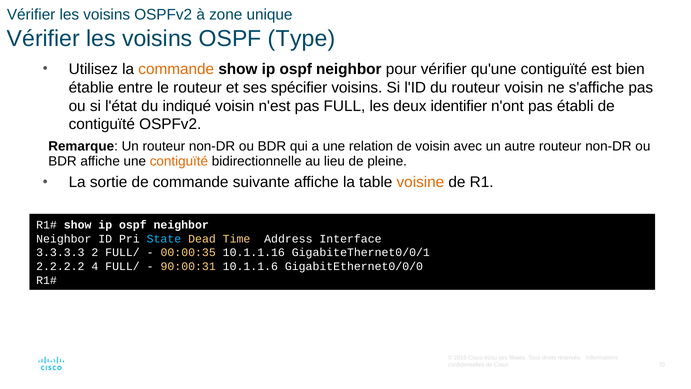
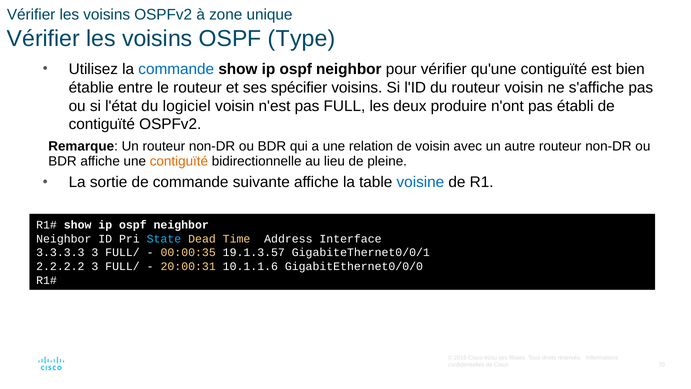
commande at (176, 69) colour: orange -> blue
indiqué: indiqué -> logiciel
identifier: identifier -> produire
voisine colour: orange -> blue
3.3.3.3 2: 2 -> 3
10.1.1.16: 10.1.1.16 -> 19.1.3.57
2.2.2.2 4: 4 -> 3
90:00:31: 90:00:31 -> 20:00:31
